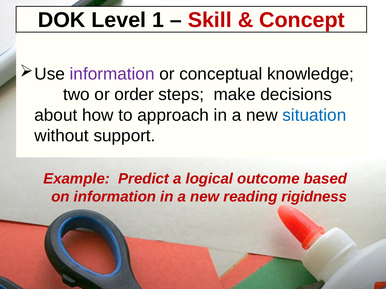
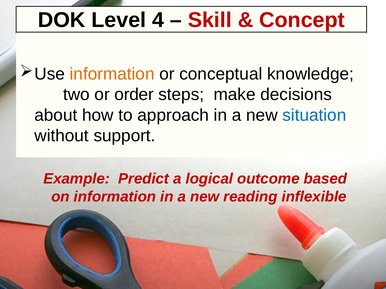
1: 1 -> 4
information at (112, 74) colour: purple -> orange
rigidness: rigidness -> inflexible
